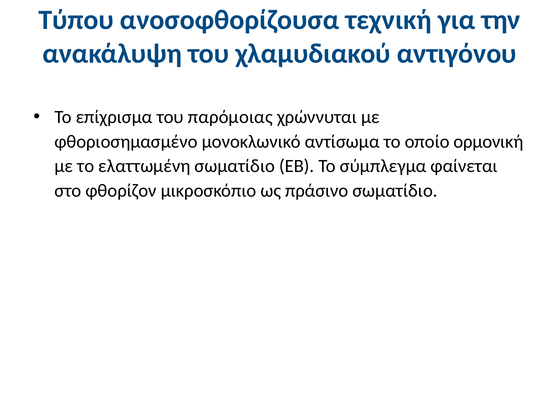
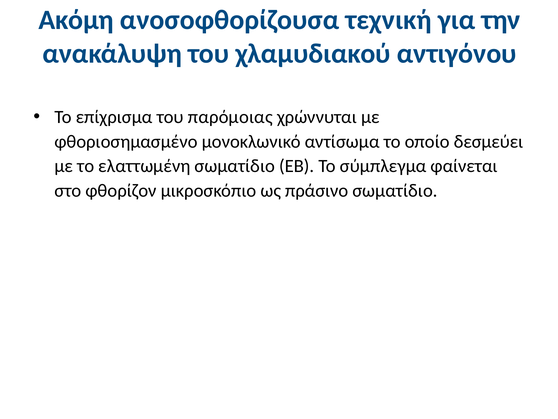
Τύπου: Τύπου -> Ακόμη
ορμονική: ορμονική -> δεσμεύει
